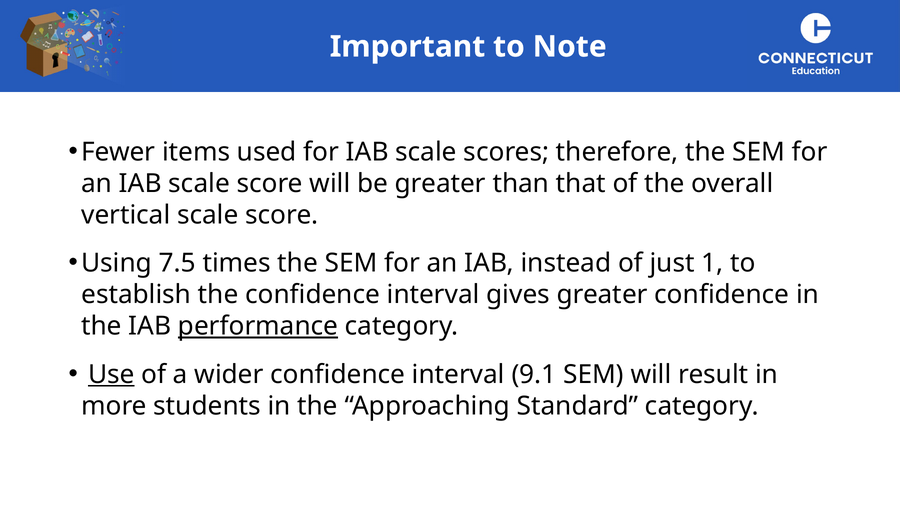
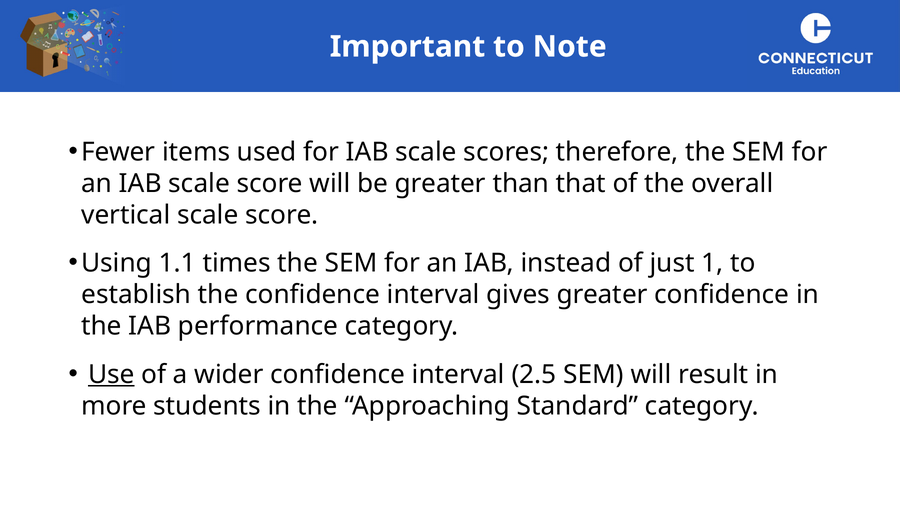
7.5: 7.5 -> 1.1
performance underline: present -> none
9.1: 9.1 -> 2.5
